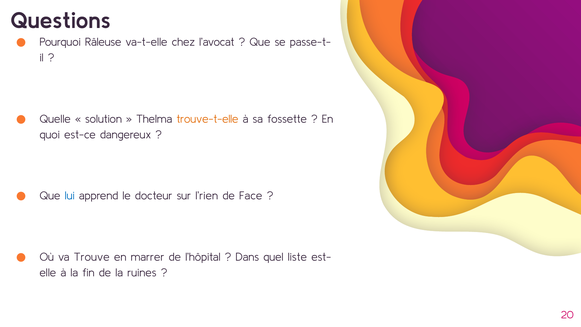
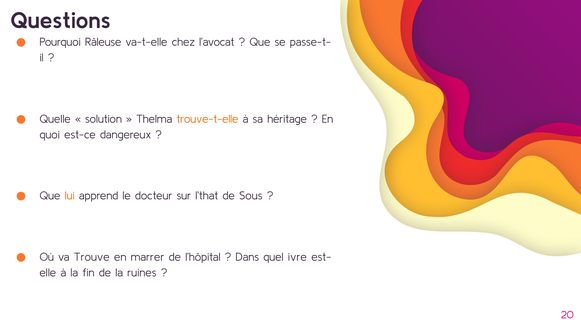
fossette: fossette -> héritage
lui colour: blue -> orange
l’rien: l’rien -> l’that
Face: Face -> Sous
liste: liste -> ivre
